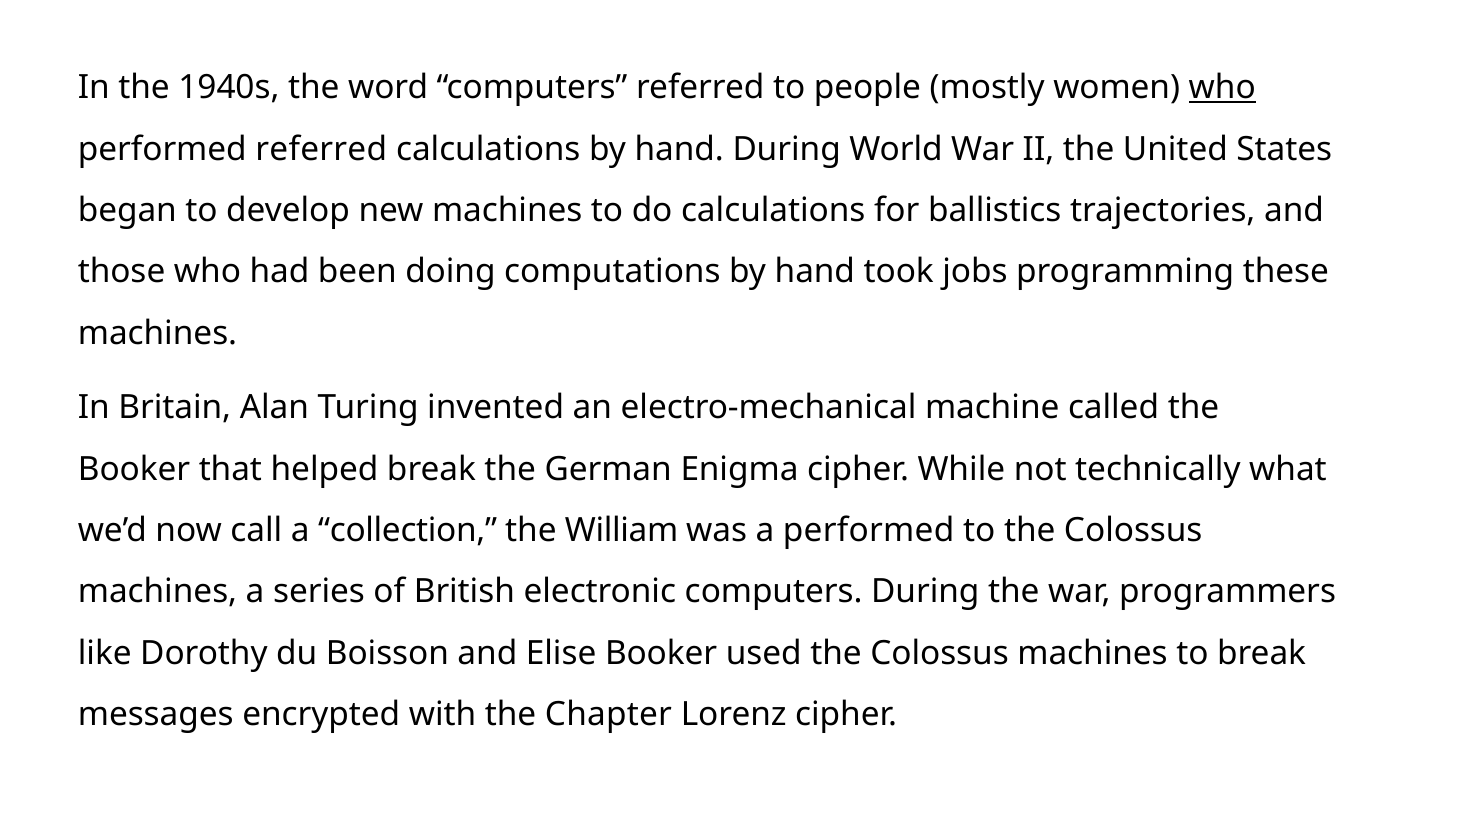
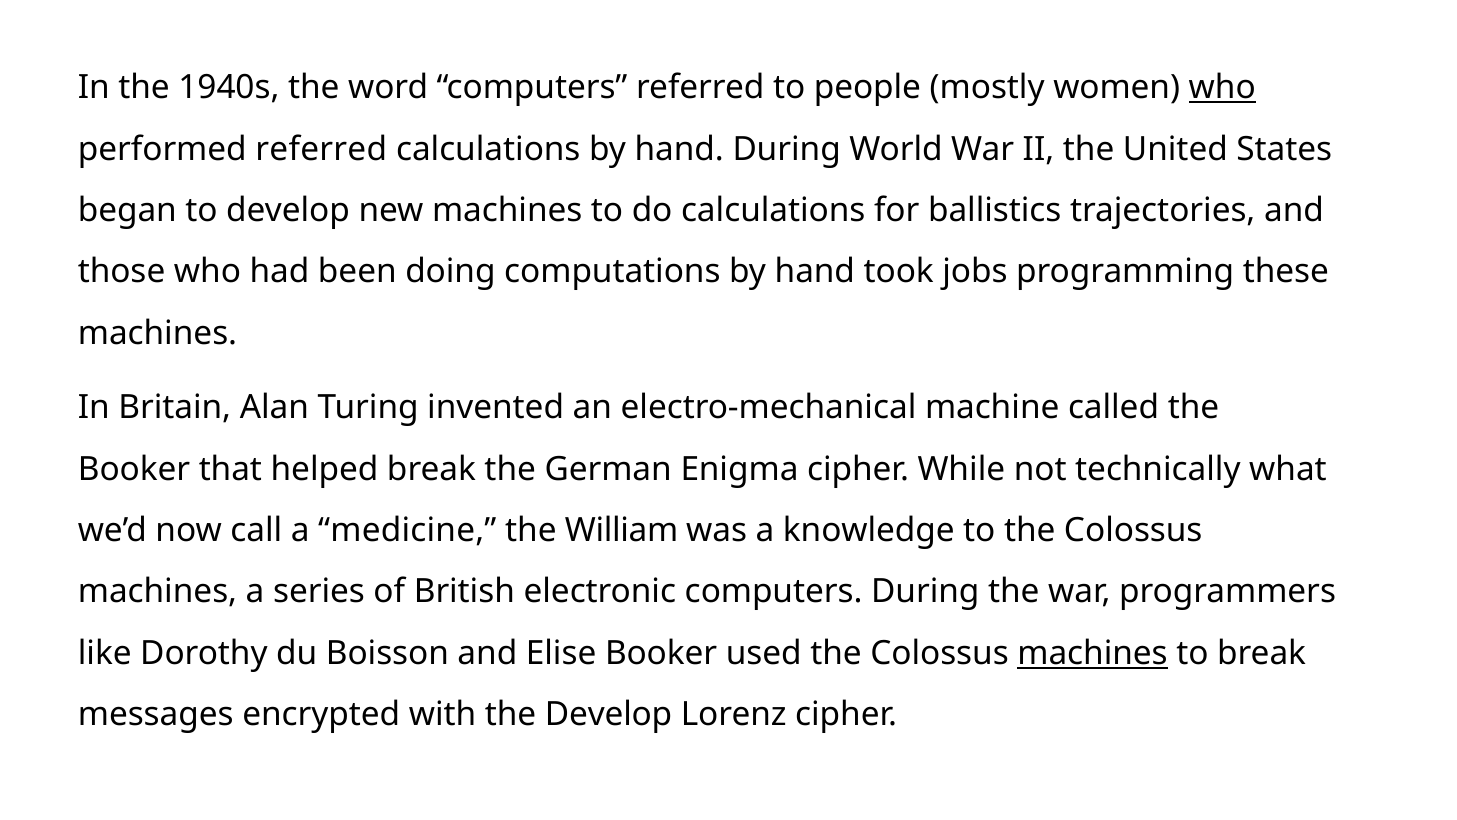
collection: collection -> medicine
a performed: performed -> knowledge
machines at (1093, 653) underline: none -> present
the Chapter: Chapter -> Develop
